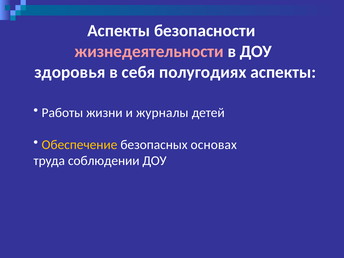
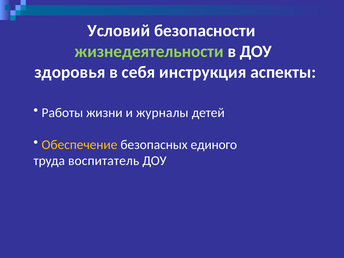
Аспекты at (119, 31): Аспекты -> Условий
жизнедеятельности colour: pink -> light green
полугодиях: полугодиях -> инструкция
основах: основах -> единого
соблюдении: соблюдении -> воспитатель
